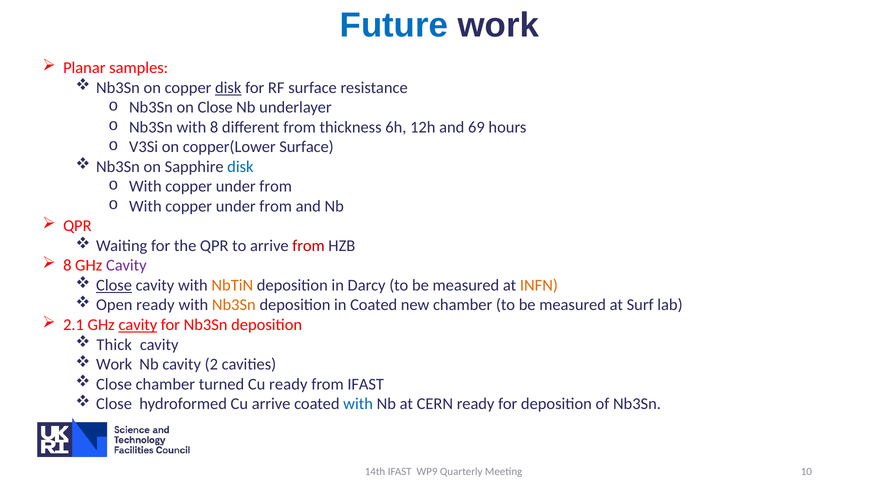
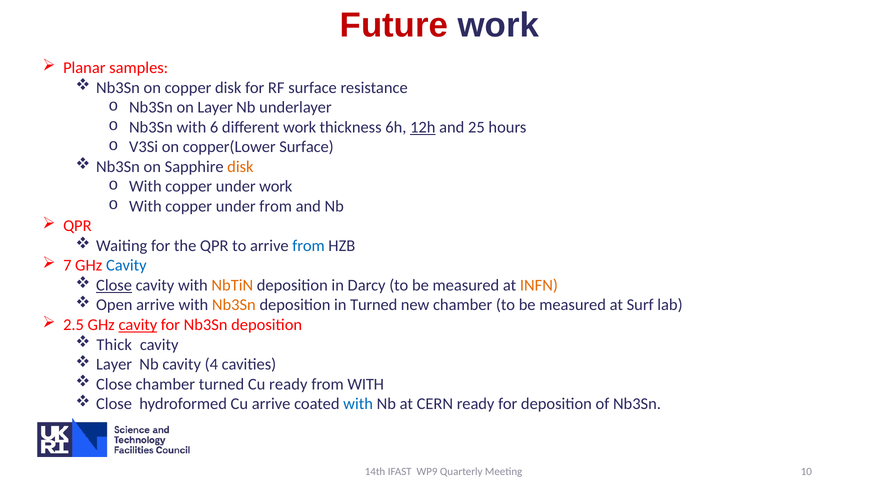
Future colour: blue -> red
disk at (228, 88) underline: present -> none
on Close: Close -> Layer
with 8: 8 -> 6
different from: from -> work
12h underline: none -> present
69: 69 -> 25
disk at (240, 167) colour: blue -> orange
from at (276, 187): from -> work
from at (309, 246) colour: red -> blue
8 at (67, 266): 8 -> 7
Cavity at (126, 266) colour: purple -> blue
Open ready: ready -> arrive
in Coated: Coated -> Turned
2.1: 2.1 -> 2.5
Work at (114, 365): Work -> Layer
2: 2 -> 4
from IFAST: IFAST -> WITH
